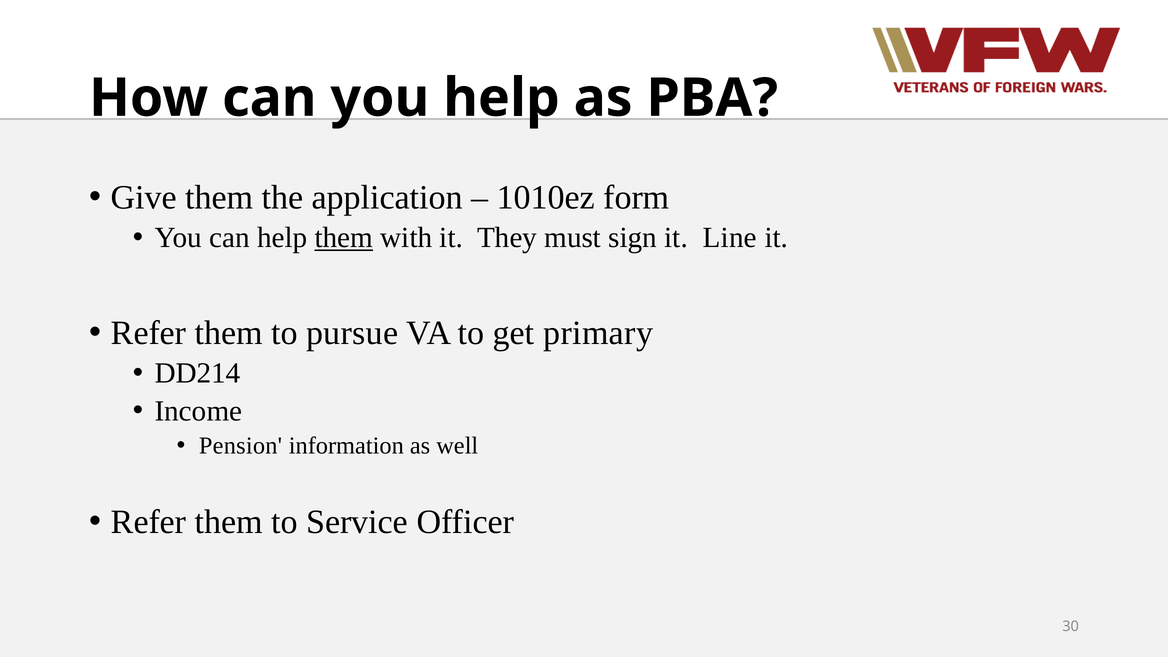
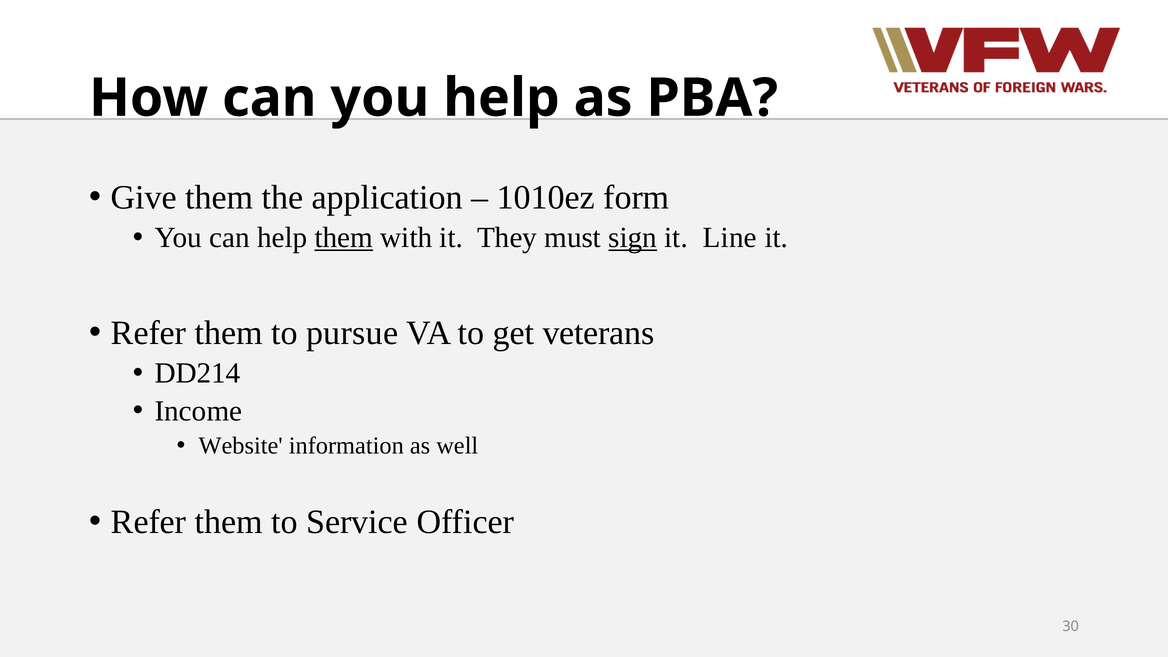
sign underline: none -> present
primary: primary -> veterans
Pension: Pension -> Website
